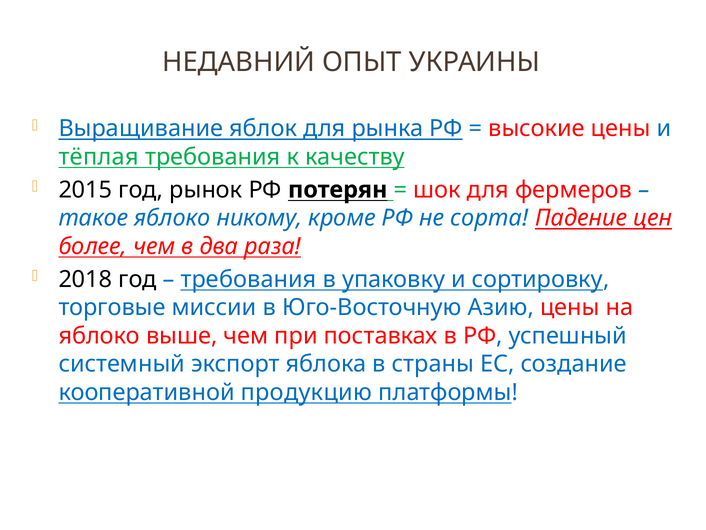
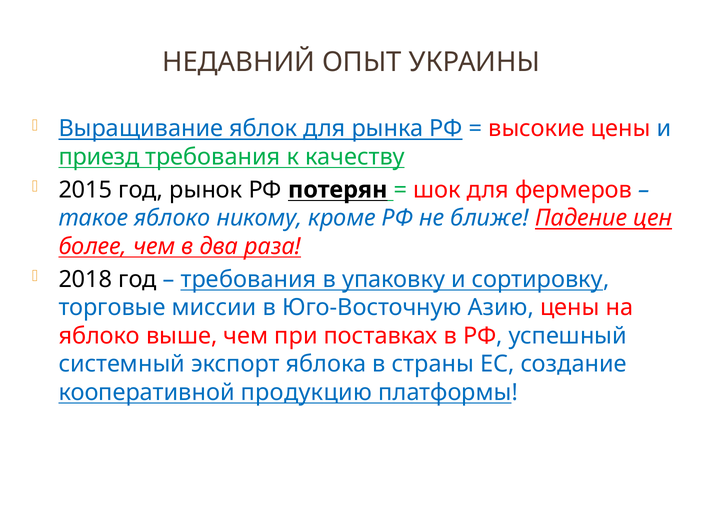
тёплая: тёплая -> приезд
сорта: сорта -> ближе
